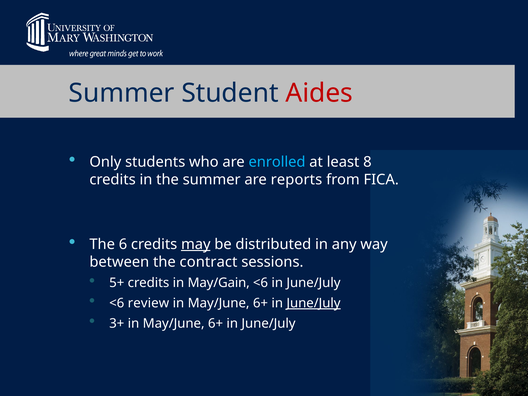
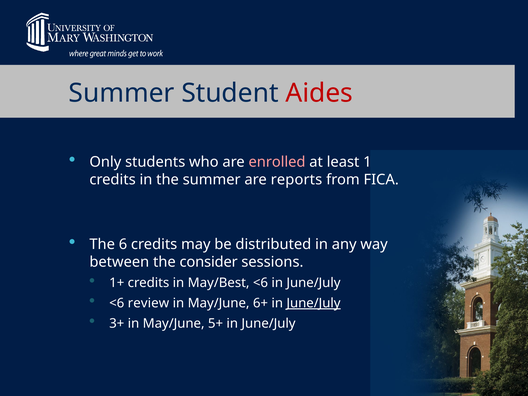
enrolled colour: light blue -> pink
8: 8 -> 1
may underline: present -> none
contract: contract -> consider
5+: 5+ -> 1+
May/Gain: May/Gain -> May/Best
3+ in May/June 6+: 6+ -> 5+
